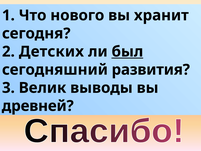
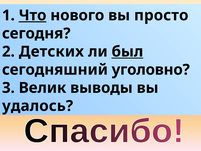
Что underline: none -> present
хранит: хранит -> просто
развития: развития -> уголовно
древней: древней -> удалось
